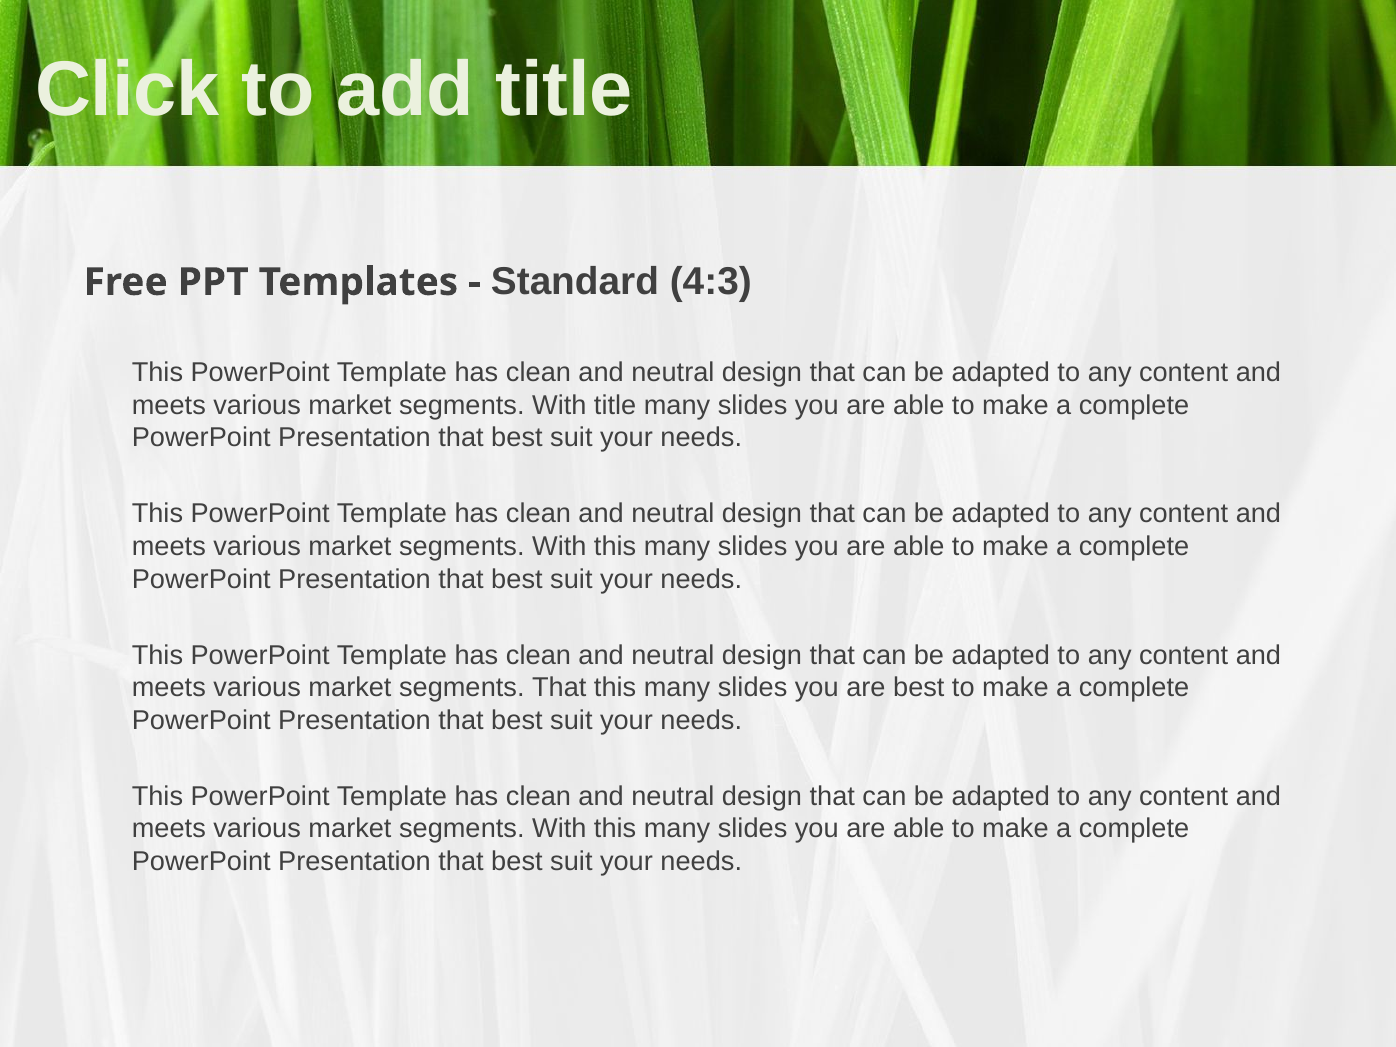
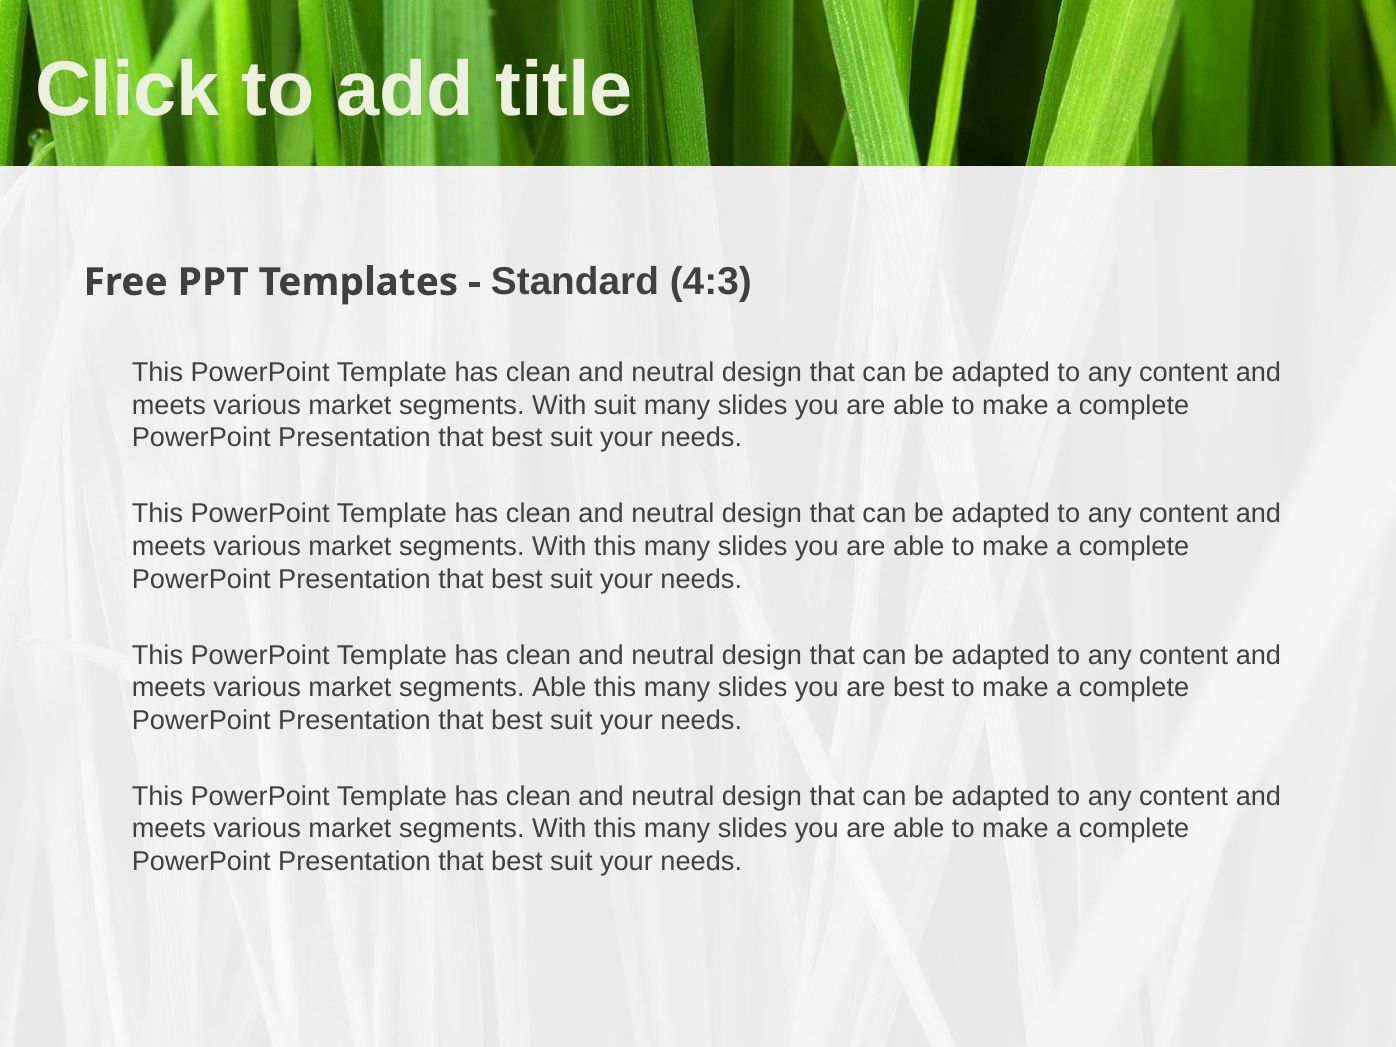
With title: title -> suit
segments That: That -> Able
